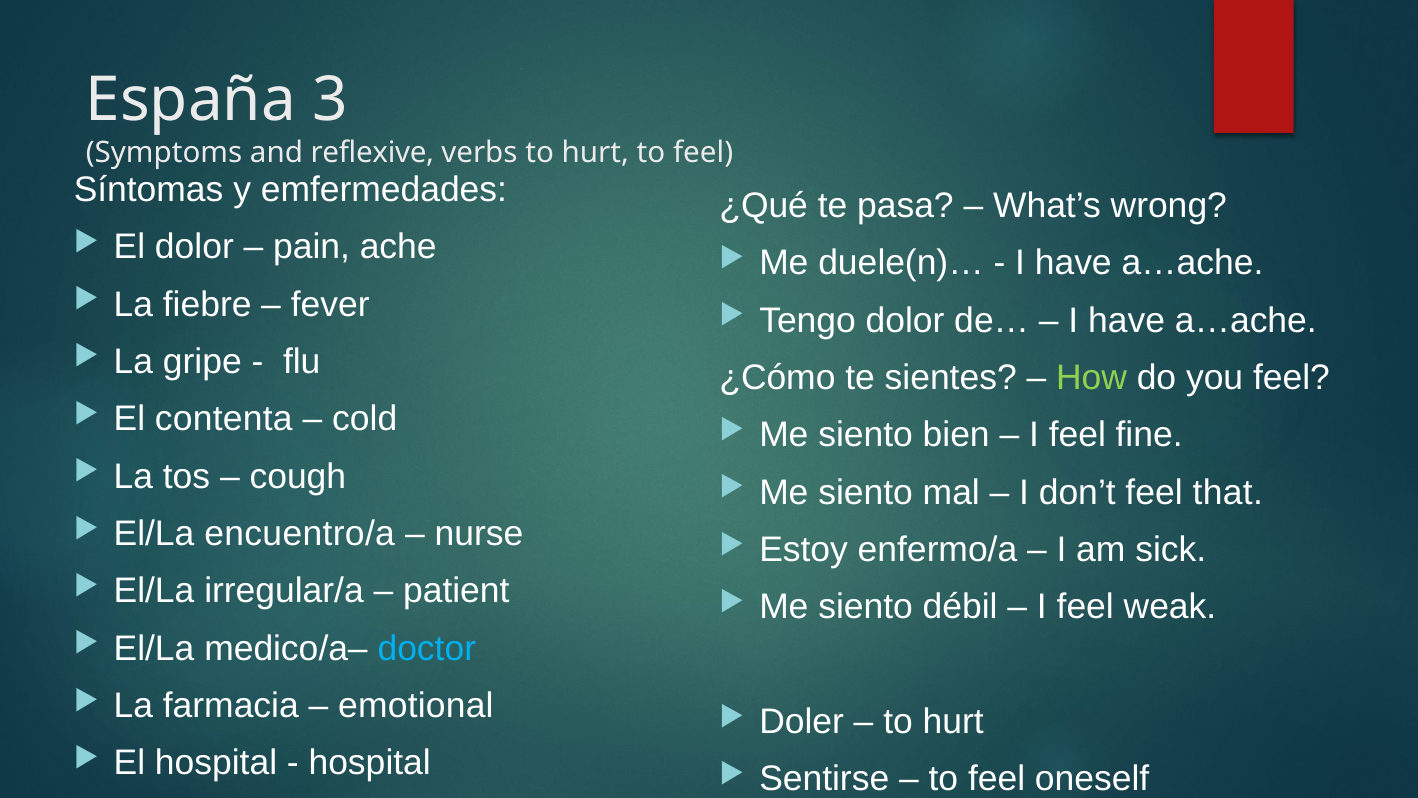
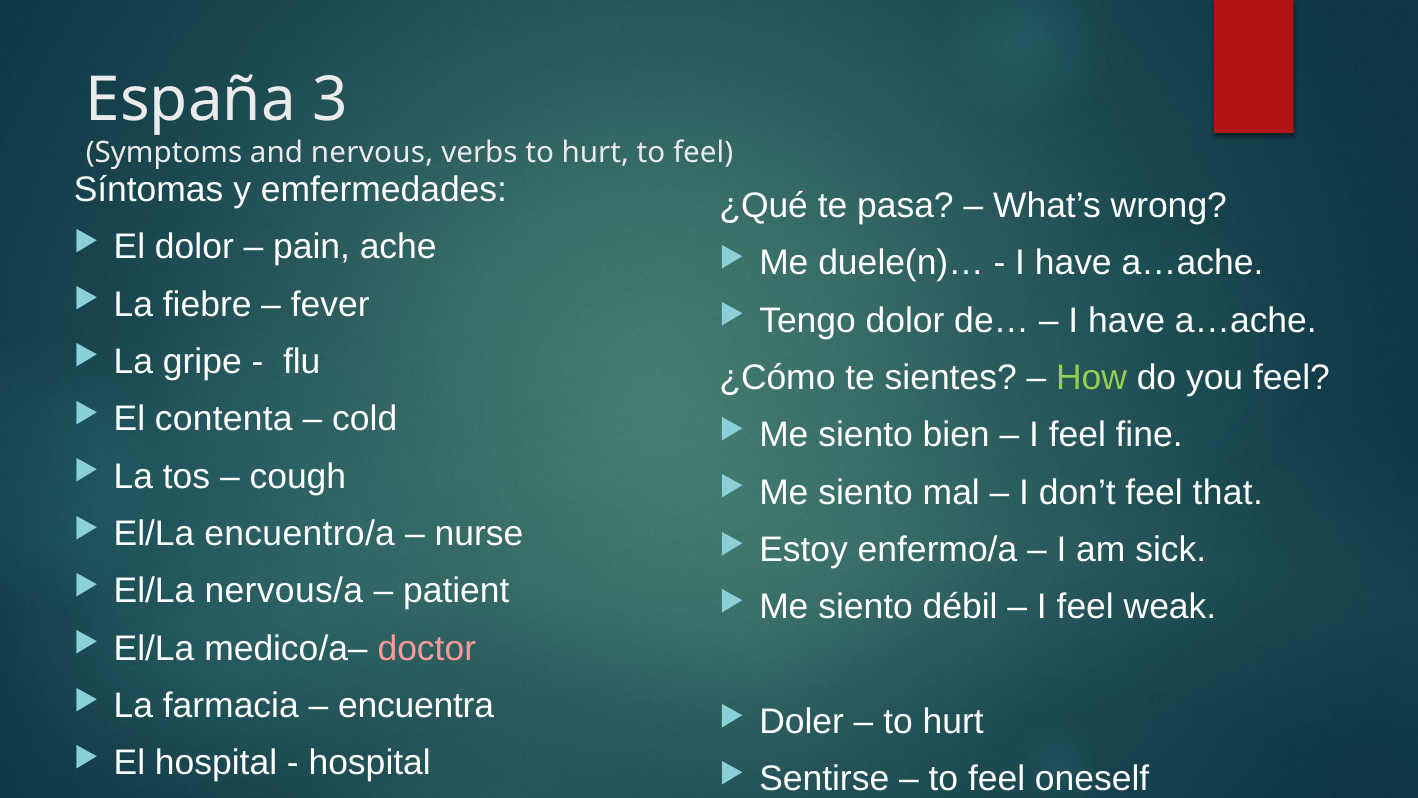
reflexive: reflexive -> nervous
irregular/a: irregular/a -> nervous/a
doctor colour: light blue -> pink
emotional: emotional -> encuentra
